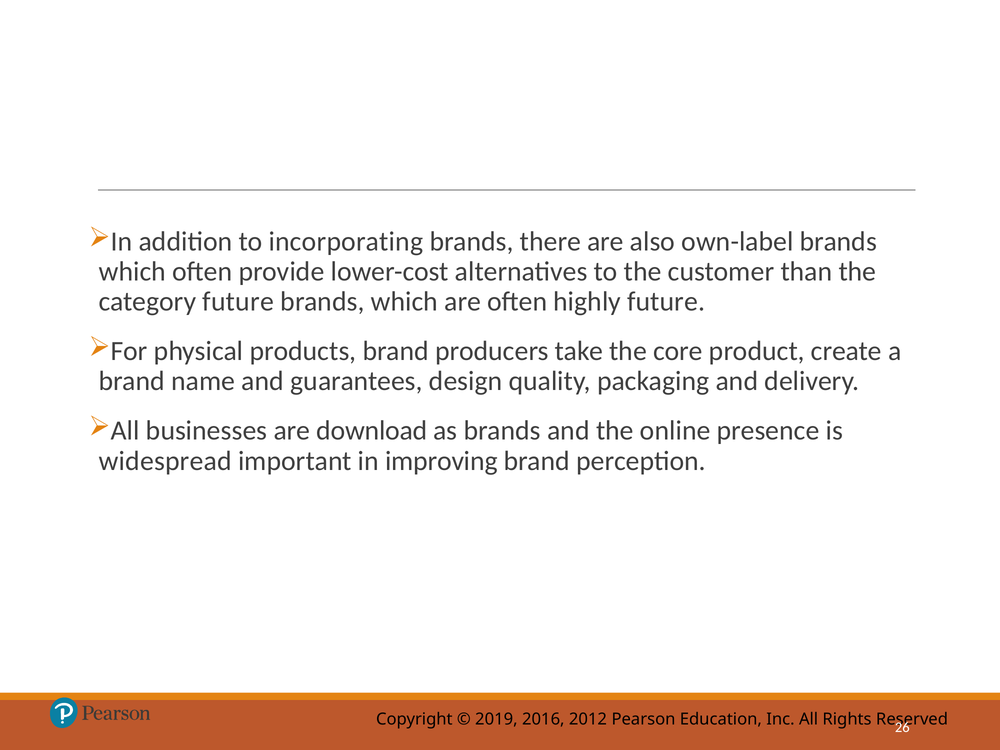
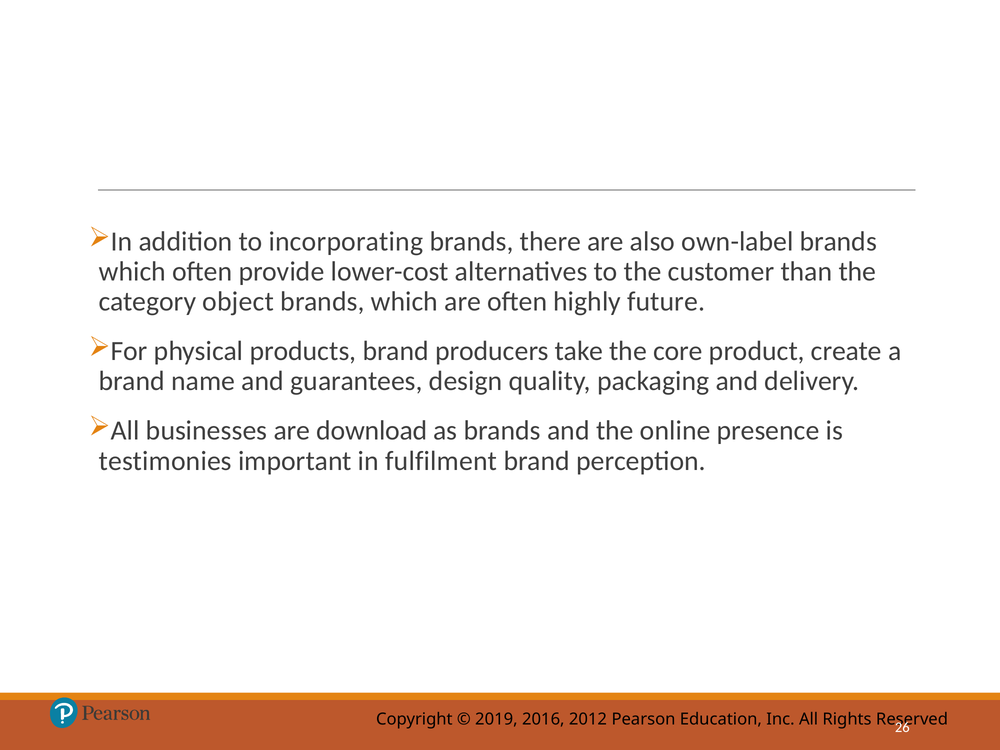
category future: future -> object
widespread: widespread -> testimonies
improving: improving -> fulfilment
